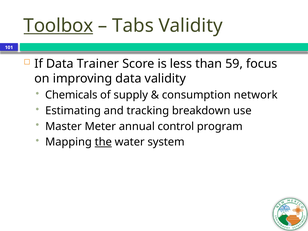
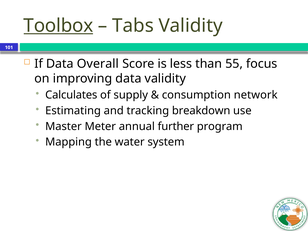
Trainer: Trainer -> Overall
59: 59 -> 55
Chemicals: Chemicals -> Calculates
control: control -> further
the underline: present -> none
